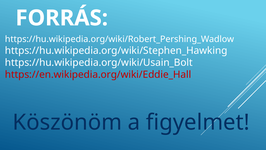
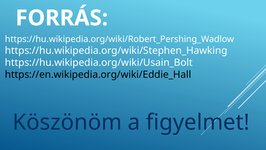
https://en.wikipedia.org/wiki/Eddie_Hall colour: red -> black
